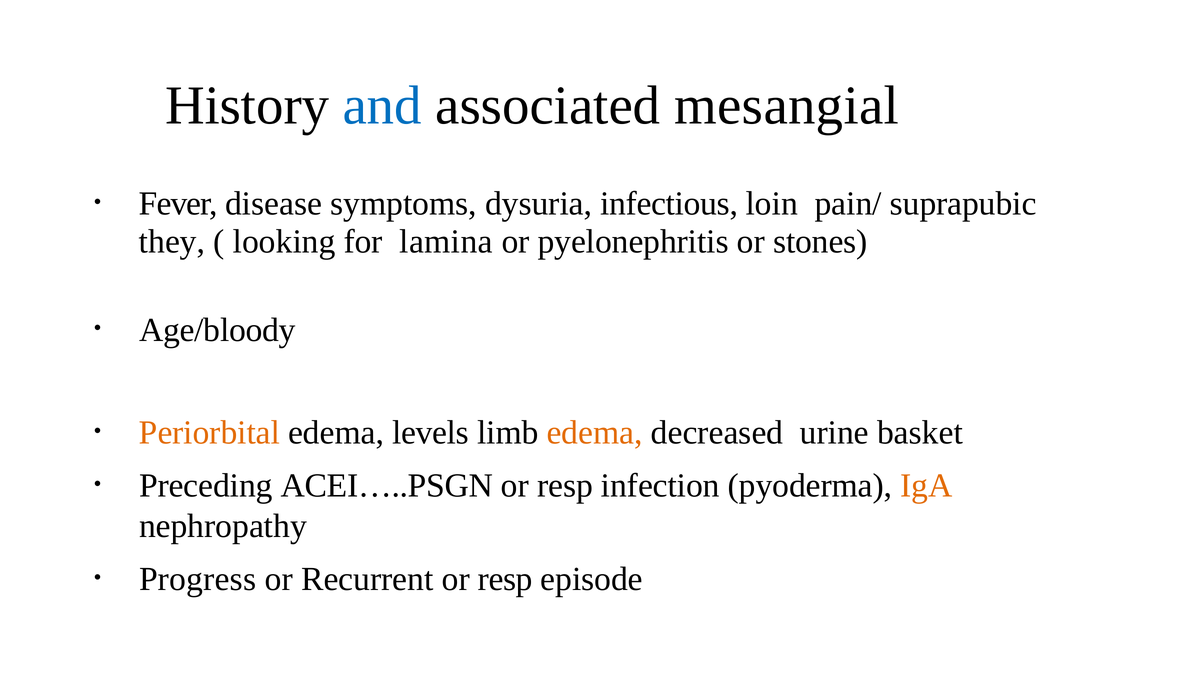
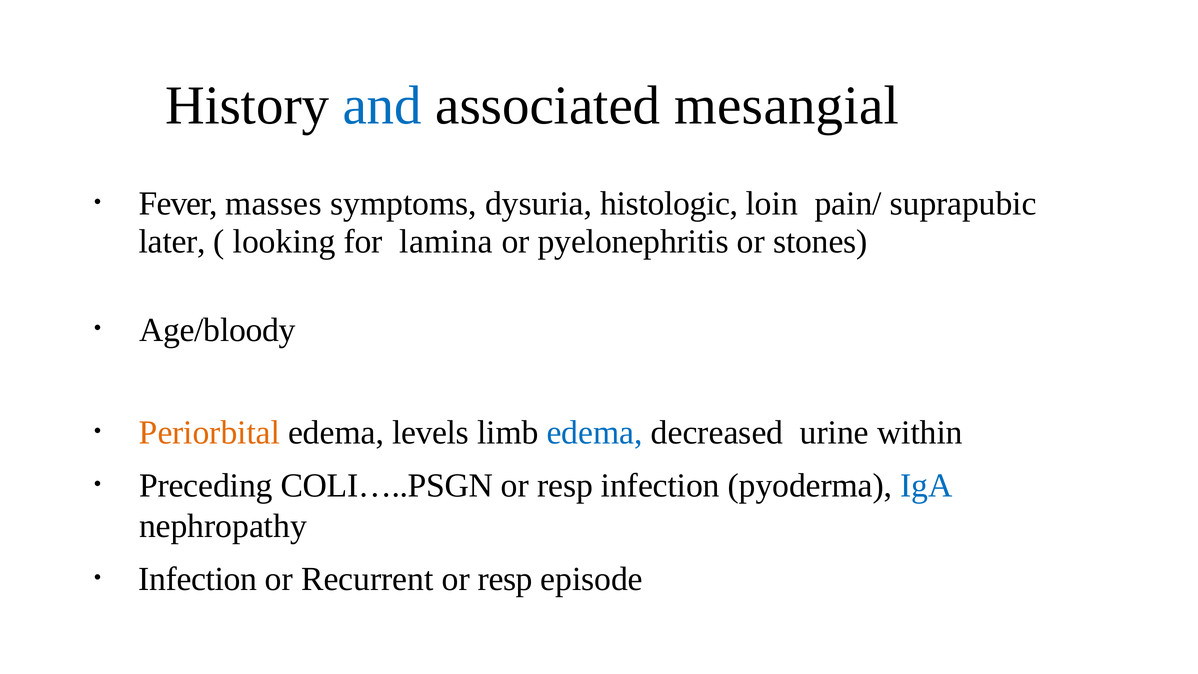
disease: disease -> masses
infectious: infectious -> histologic
they: they -> later
edema at (595, 433) colour: orange -> blue
basket: basket -> within
ACEI…..PSGN: ACEI…..PSGN -> COLI…..PSGN
IgA colour: orange -> blue
Progress at (198, 579): Progress -> Infection
